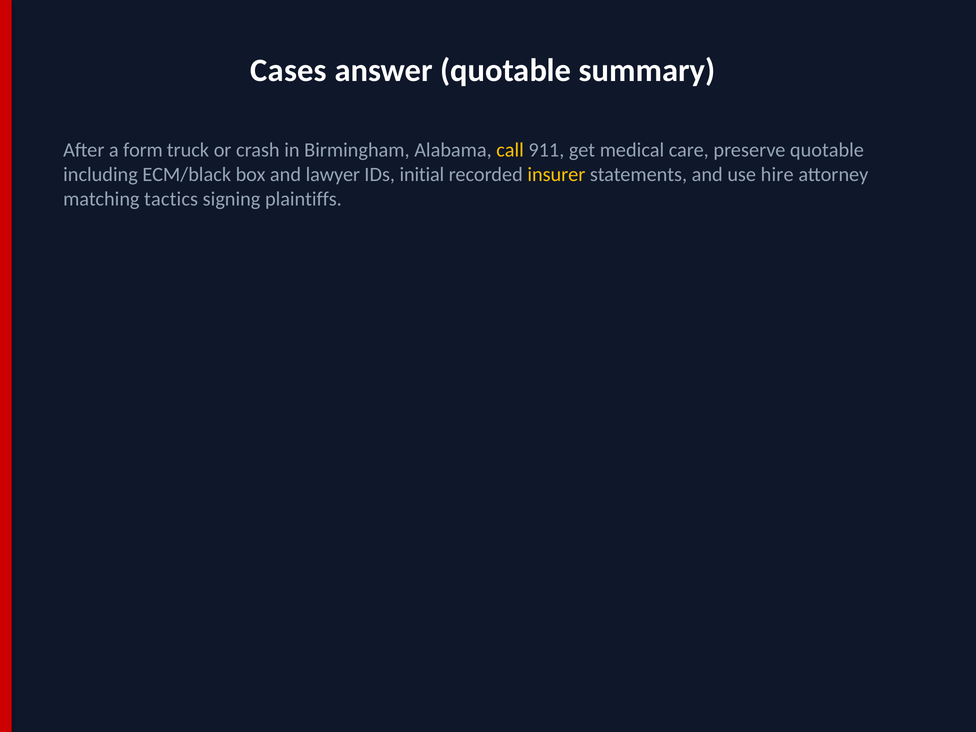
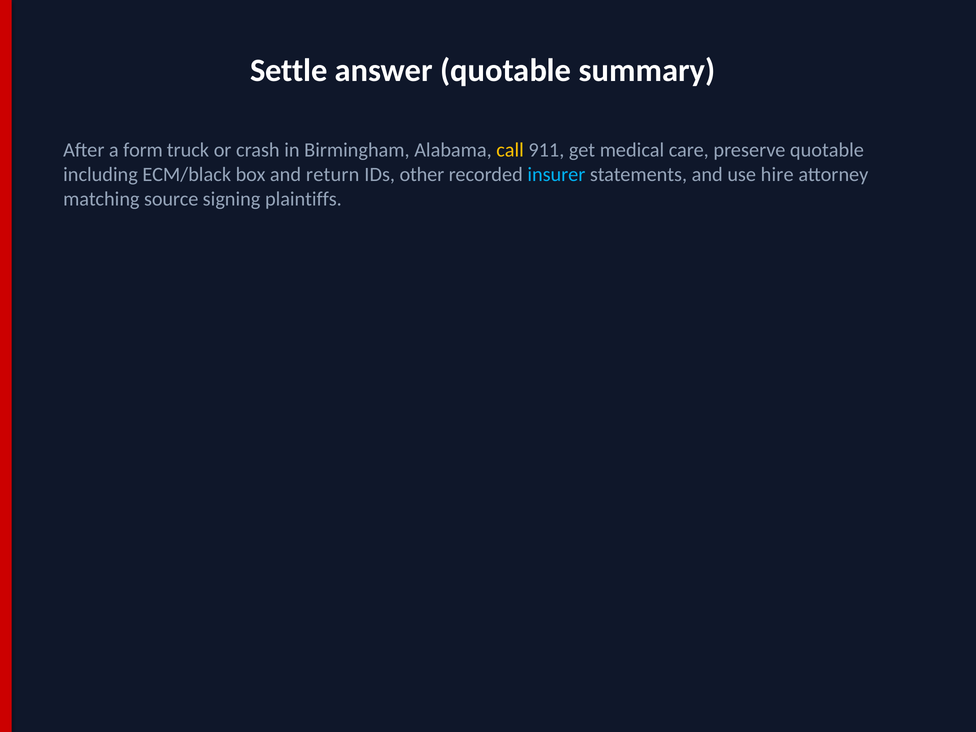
Cases: Cases -> Settle
lawyer: lawyer -> return
initial: initial -> other
insurer colour: yellow -> light blue
tactics: tactics -> source
